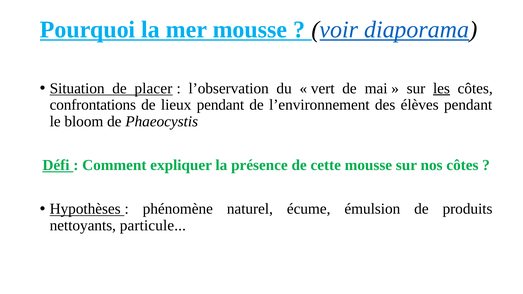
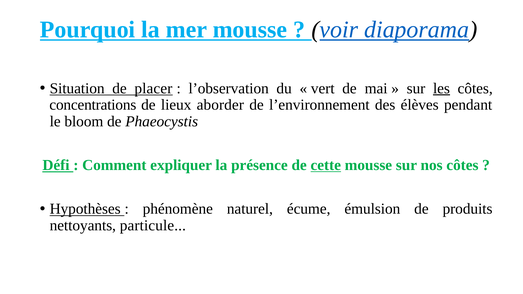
confrontations: confrontations -> concentrations
lieux pendant: pendant -> aborder
cette underline: none -> present
